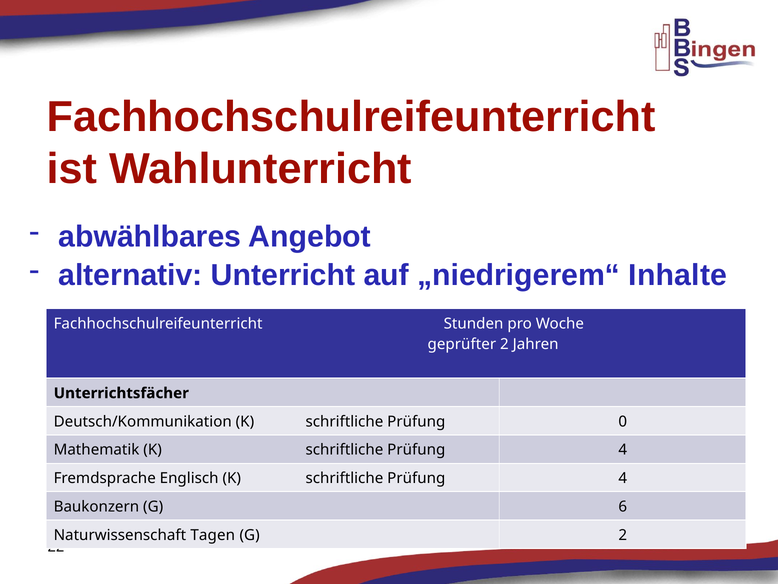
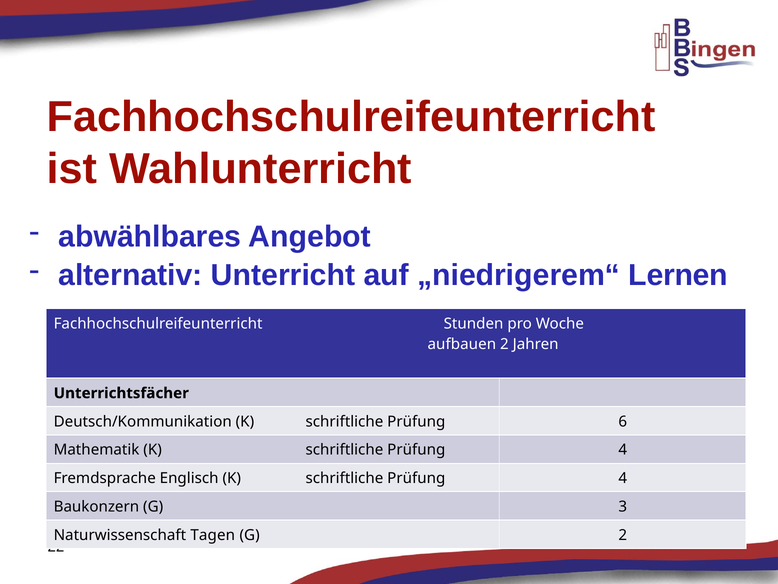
Inhalte: Inhalte -> Lernen
geprüfter: geprüfter -> aufbauen
0: 0 -> 6
6: 6 -> 3
